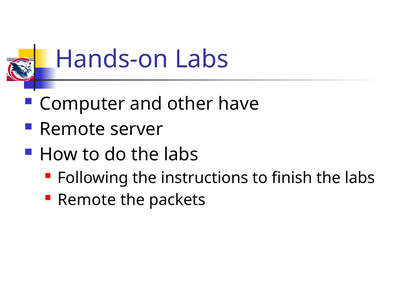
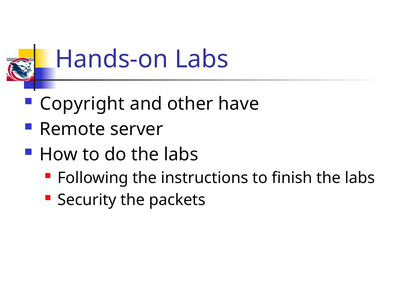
Computer: Computer -> Copyright
Remote at (87, 200): Remote -> Security
